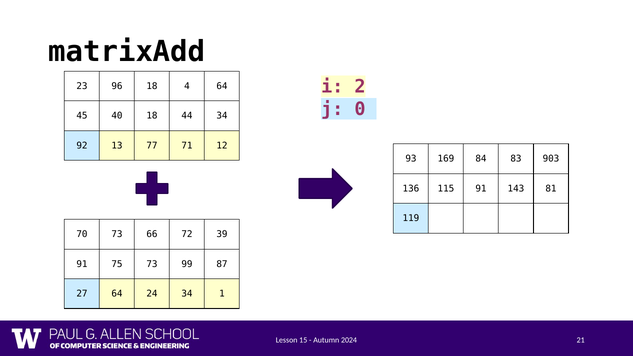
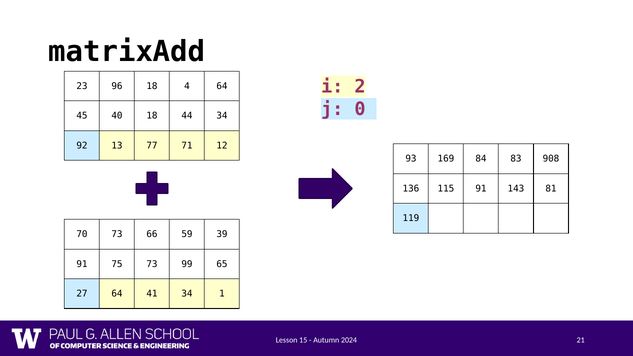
903: 903 -> 908
72: 72 -> 59
87: 87 -> 65
24: 24 -> 41
